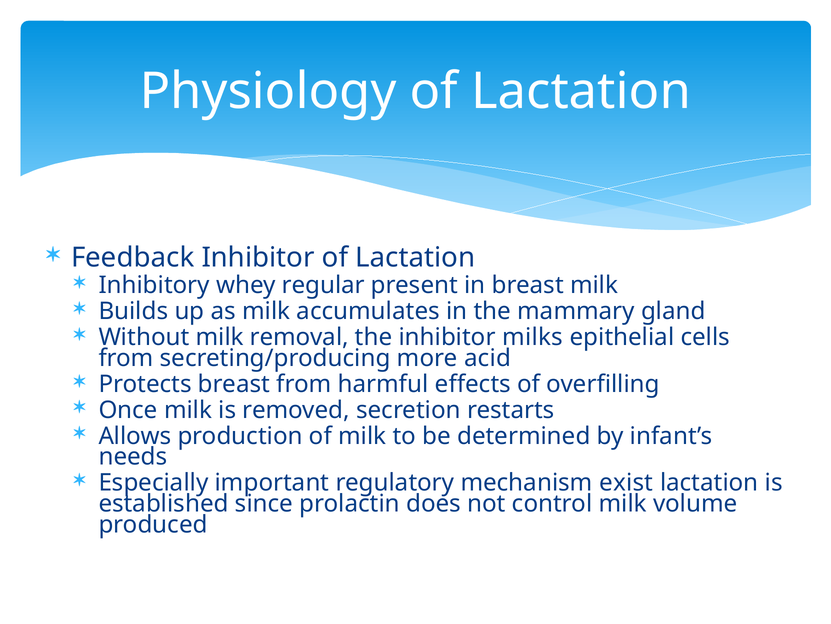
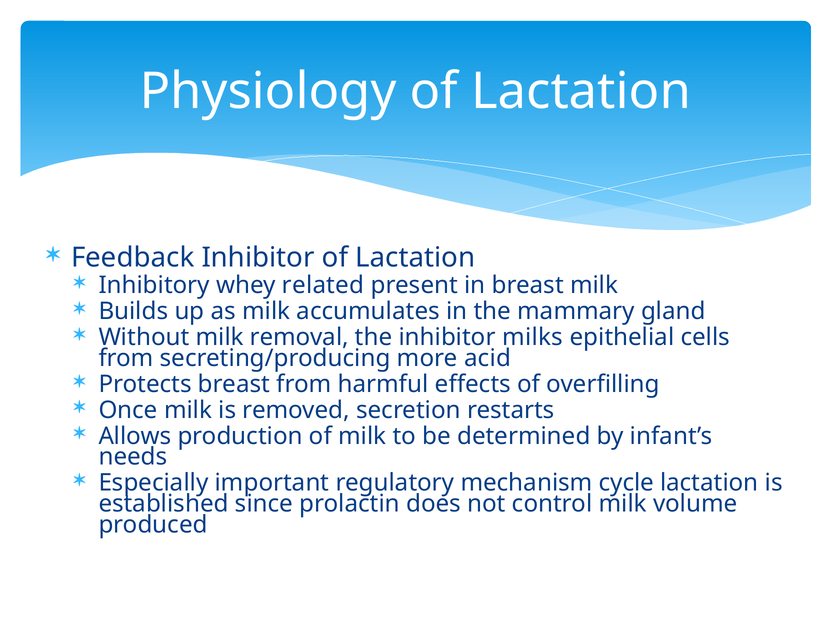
regular: regular -> related
exist: exist -> cycle
